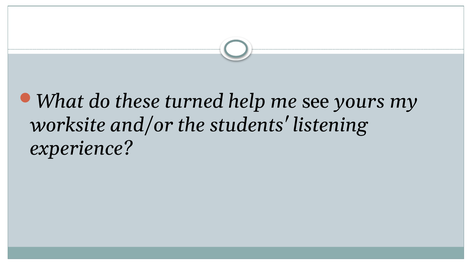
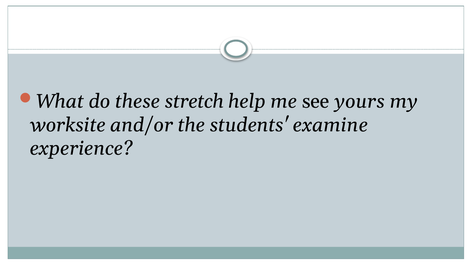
turned: turned -> stretch
listening: listening -> examine
